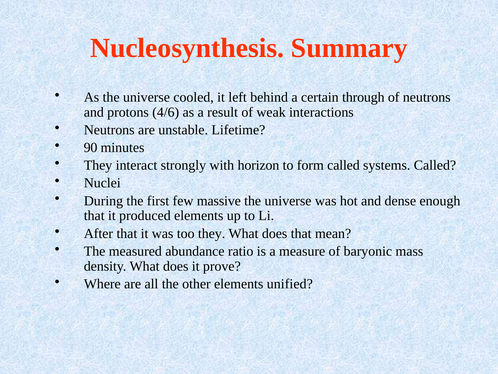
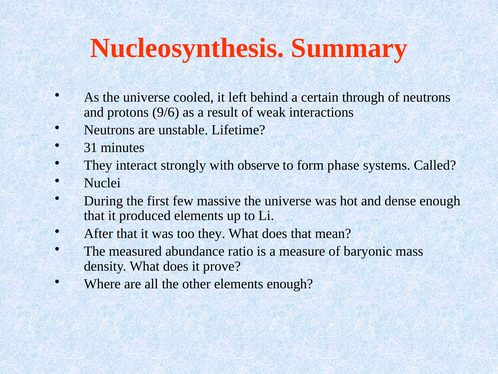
4/6: 4/6 -> 9/6
90: 90 -> 31
horizon: horizon -> observe
form called: called -> phase
elements unified: unified -> enough
